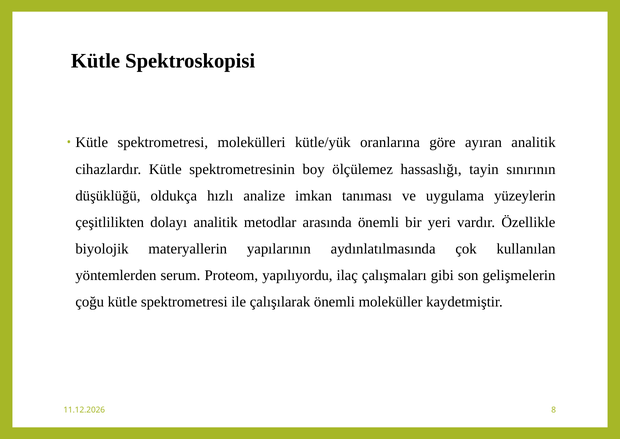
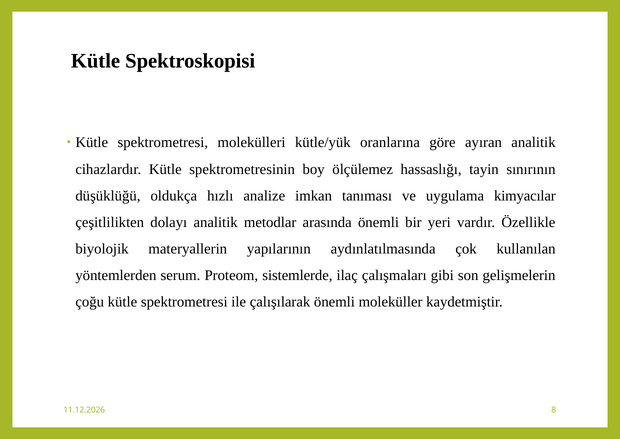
yüzeylerin: yüzeylerin -> kimyacılar
yapılıyordu: yapılıyordu -> sistemlerde
